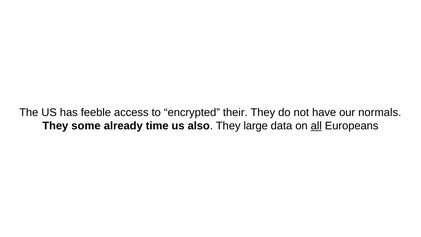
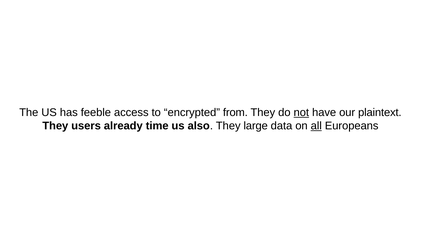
their: their -> from
not underline: none -> present
normals: normals -> plaintext
some: some -> users
